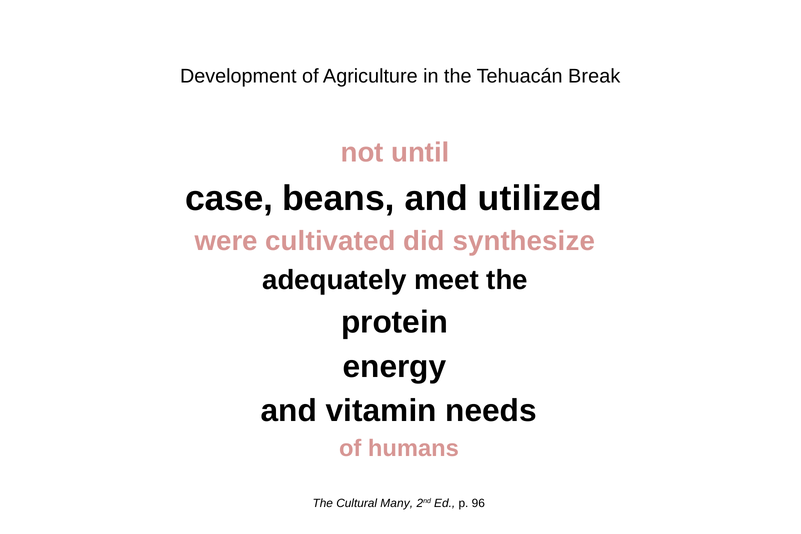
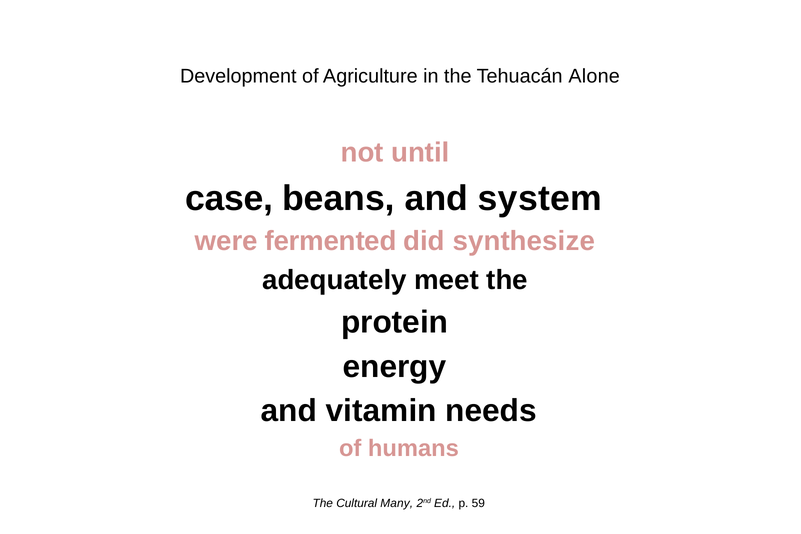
Break: Break -> Alone
utilized: utilized -> system
cultivated: cultivated -> fermented
96: 96 -> 59
